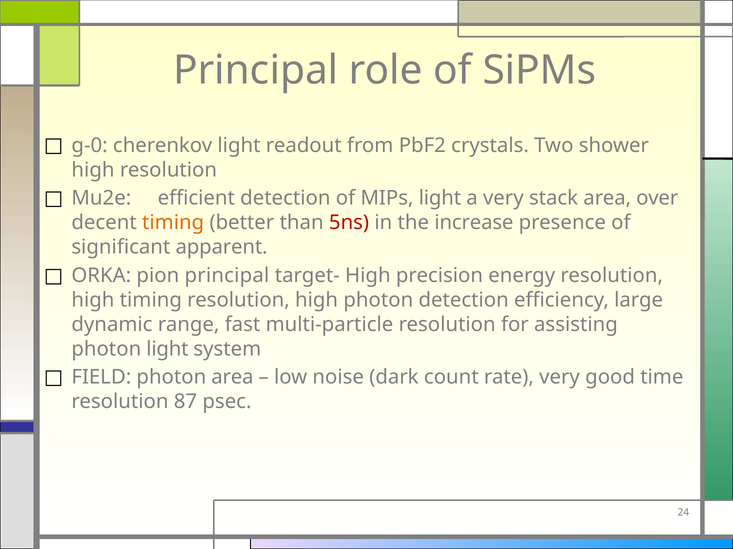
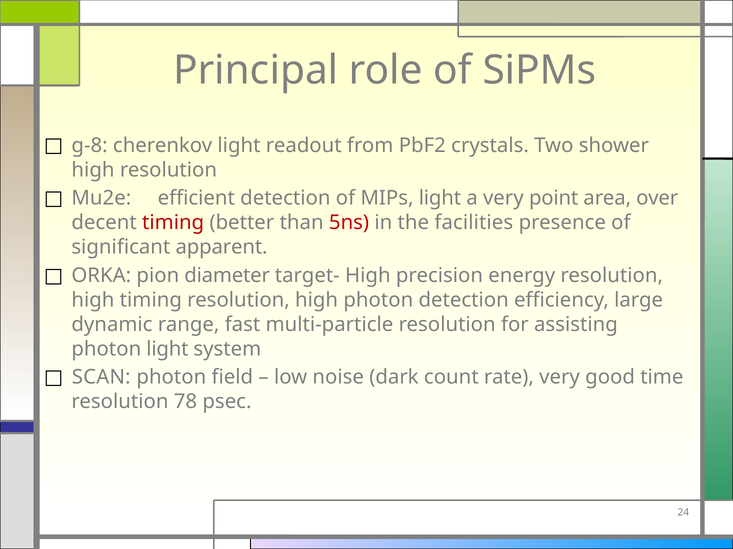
g-0: g-0 -> g-8
stack: stack -> point
timing at (173, 223) colour: orange -> red
increase: increase -> facilities
pion principal: principal -> diameter
FIELD: FIELD -> SCAN
photon area: area -> field
87: 87 -> 78
